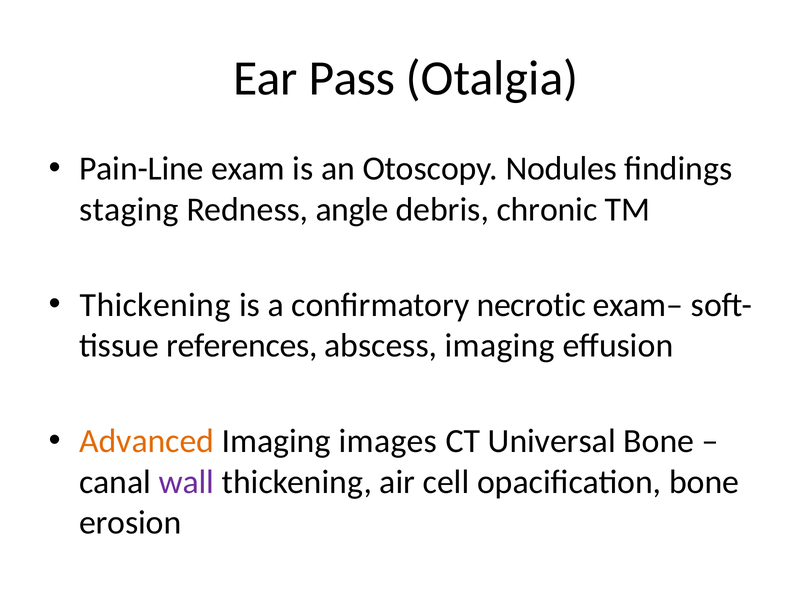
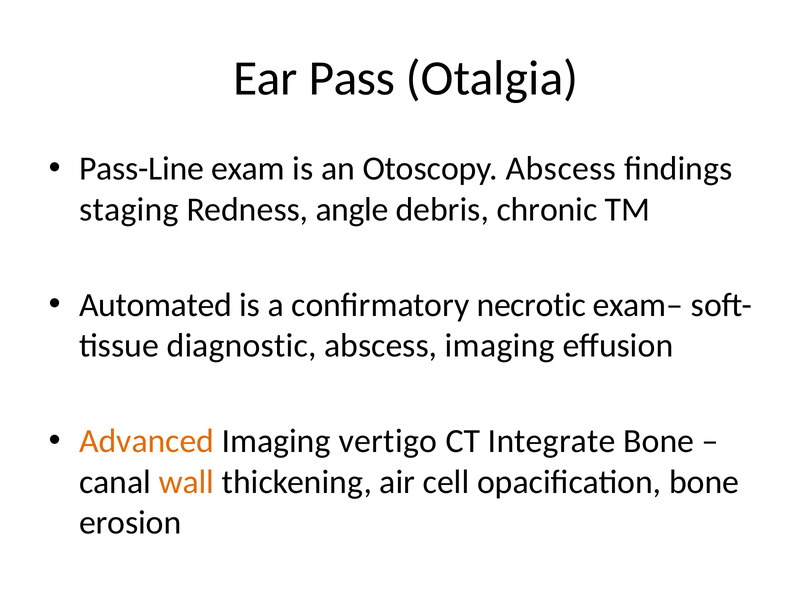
Pain-Line: Pain-Line -> Pass-Line
Otoscopy Nodules: Nodules -> Abscess
Thickening at (155, 305): Thickening -> Automated
references: references -> diagnostic
images: images -> vertigo
Universal: Universal -> Integrate
wall colour: purple -> orange
